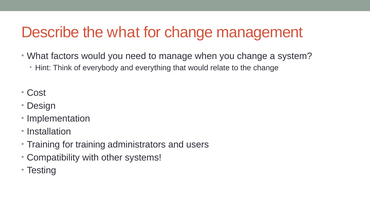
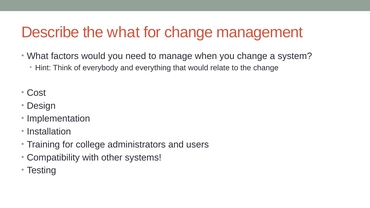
for training: training -> college
